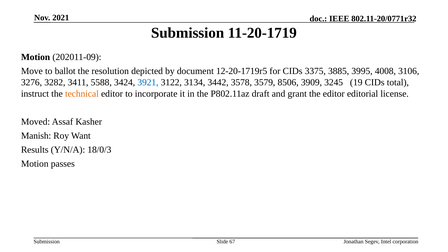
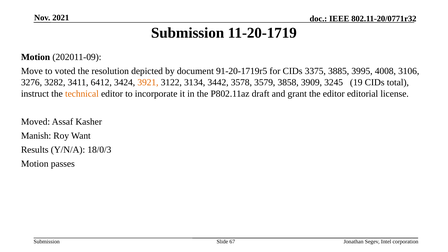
ballot: ballot -> voted
12-20-1719r5: 12-20-1719r5 -> 91-20-1719r5
5588: 5588 -> 6412
3921 colour: blue -> orange
8506: 8506 -> 3858
